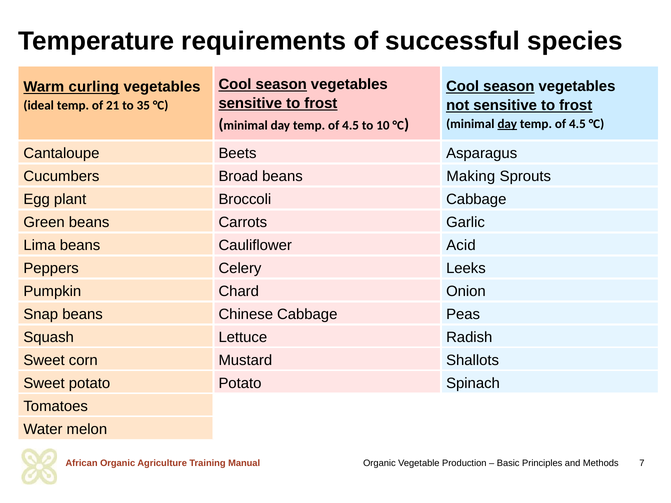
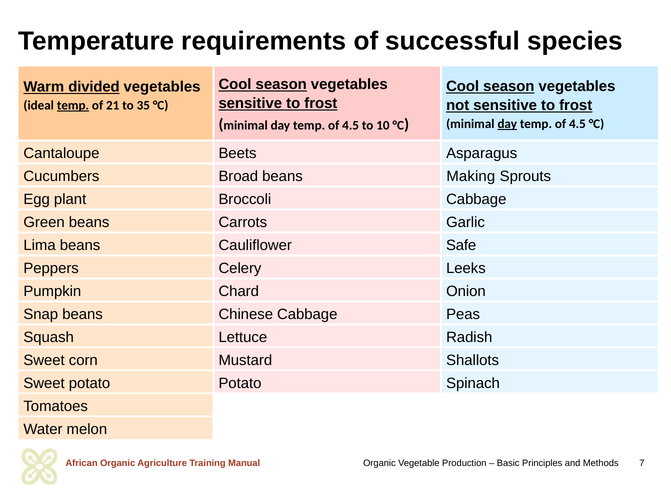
curling: curling -> divided
temp at (73, 105) underline: none -> present
Acid: Acid -> Safe
